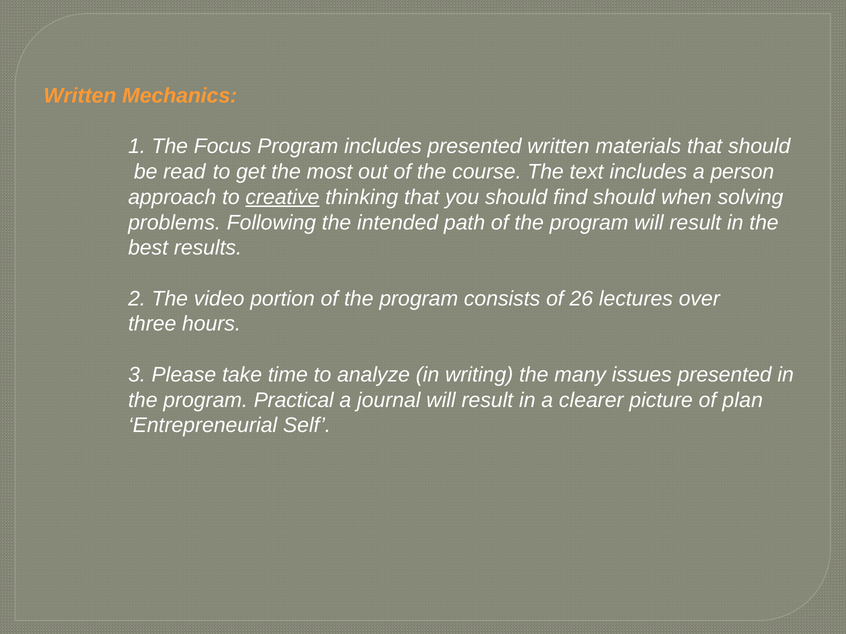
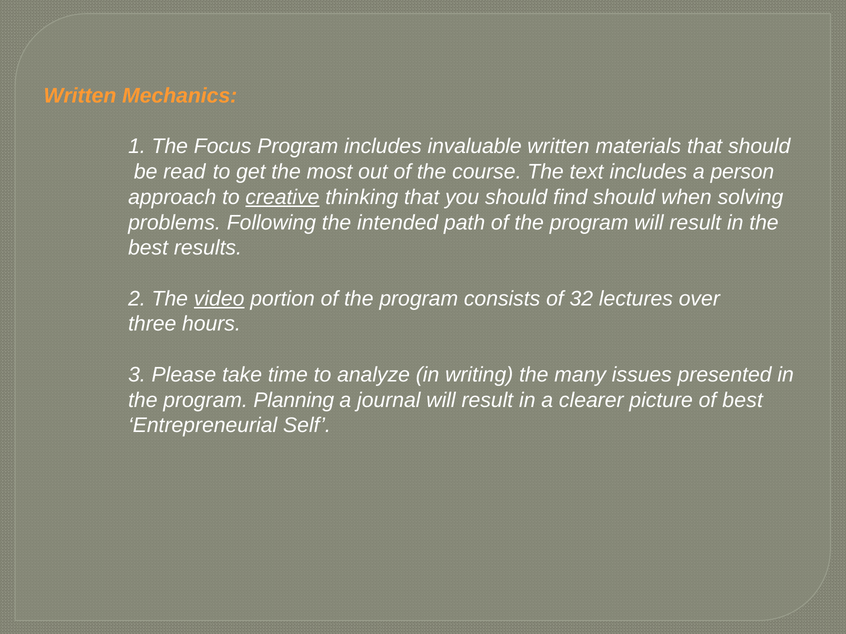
includes presented: presented -> invaluable
video underline: none -> present
26: 26 -> 32
Practical: Practical -> Planning
of plan: plan -> best
